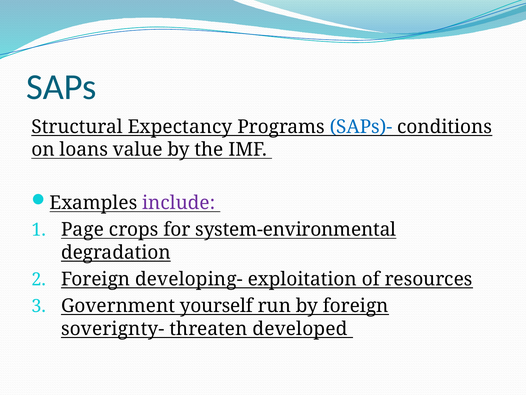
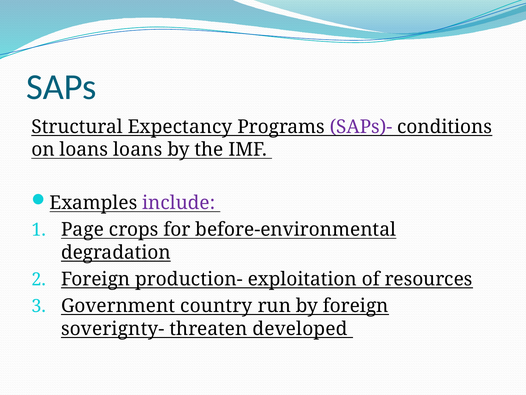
SAPs)- colour: blue -> purple
loans value: value -> loans
system-environmental: system-environmental -> before-environmental
developing-: developing- -> production-
yourself: yourself -> country
